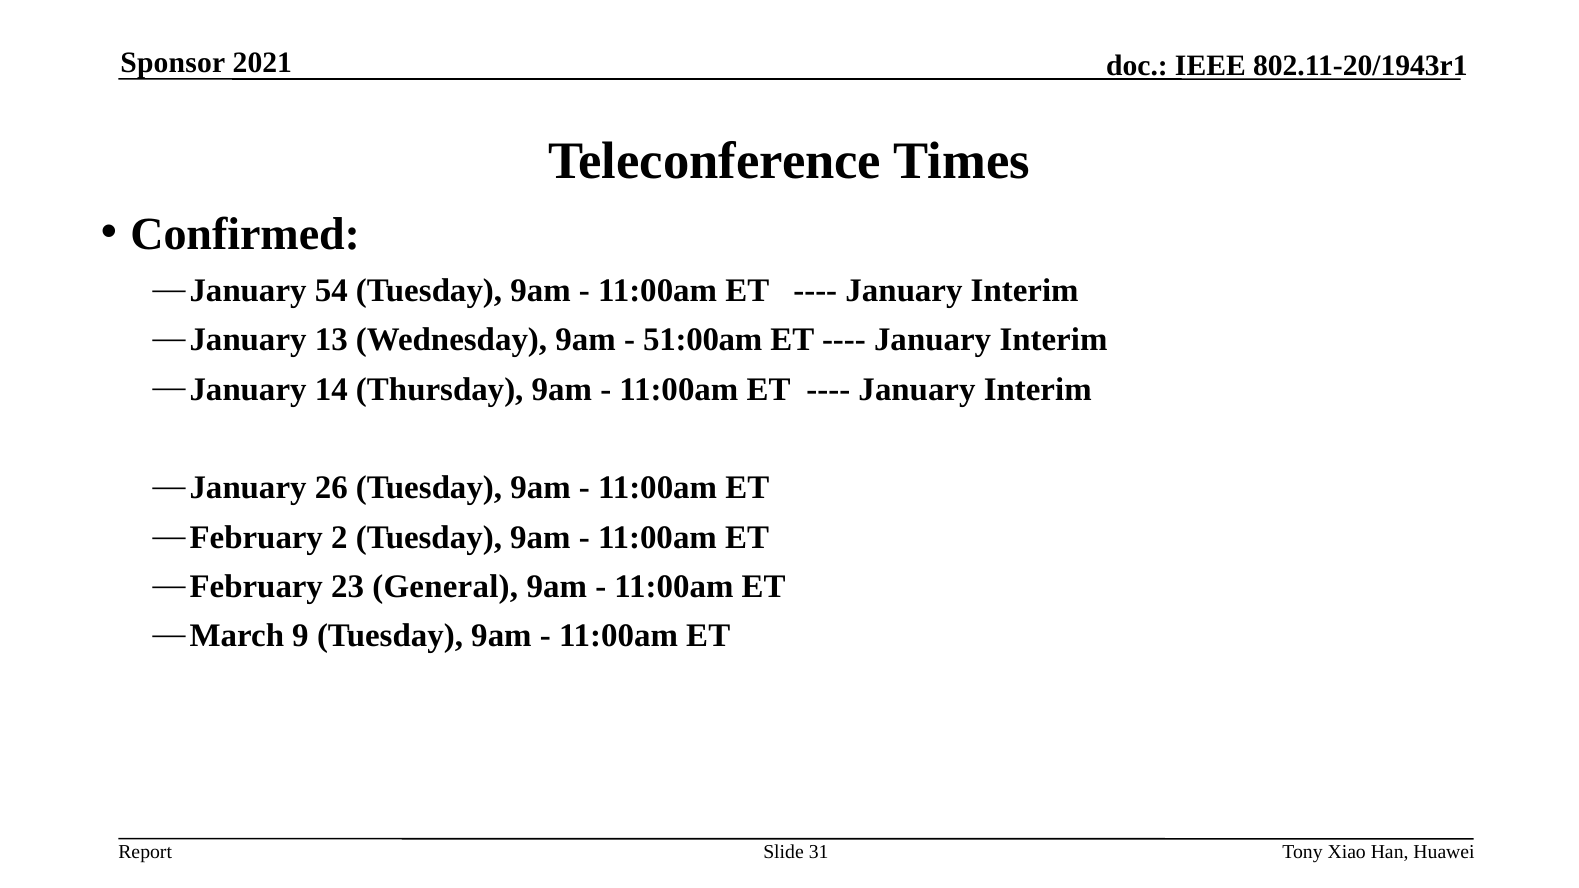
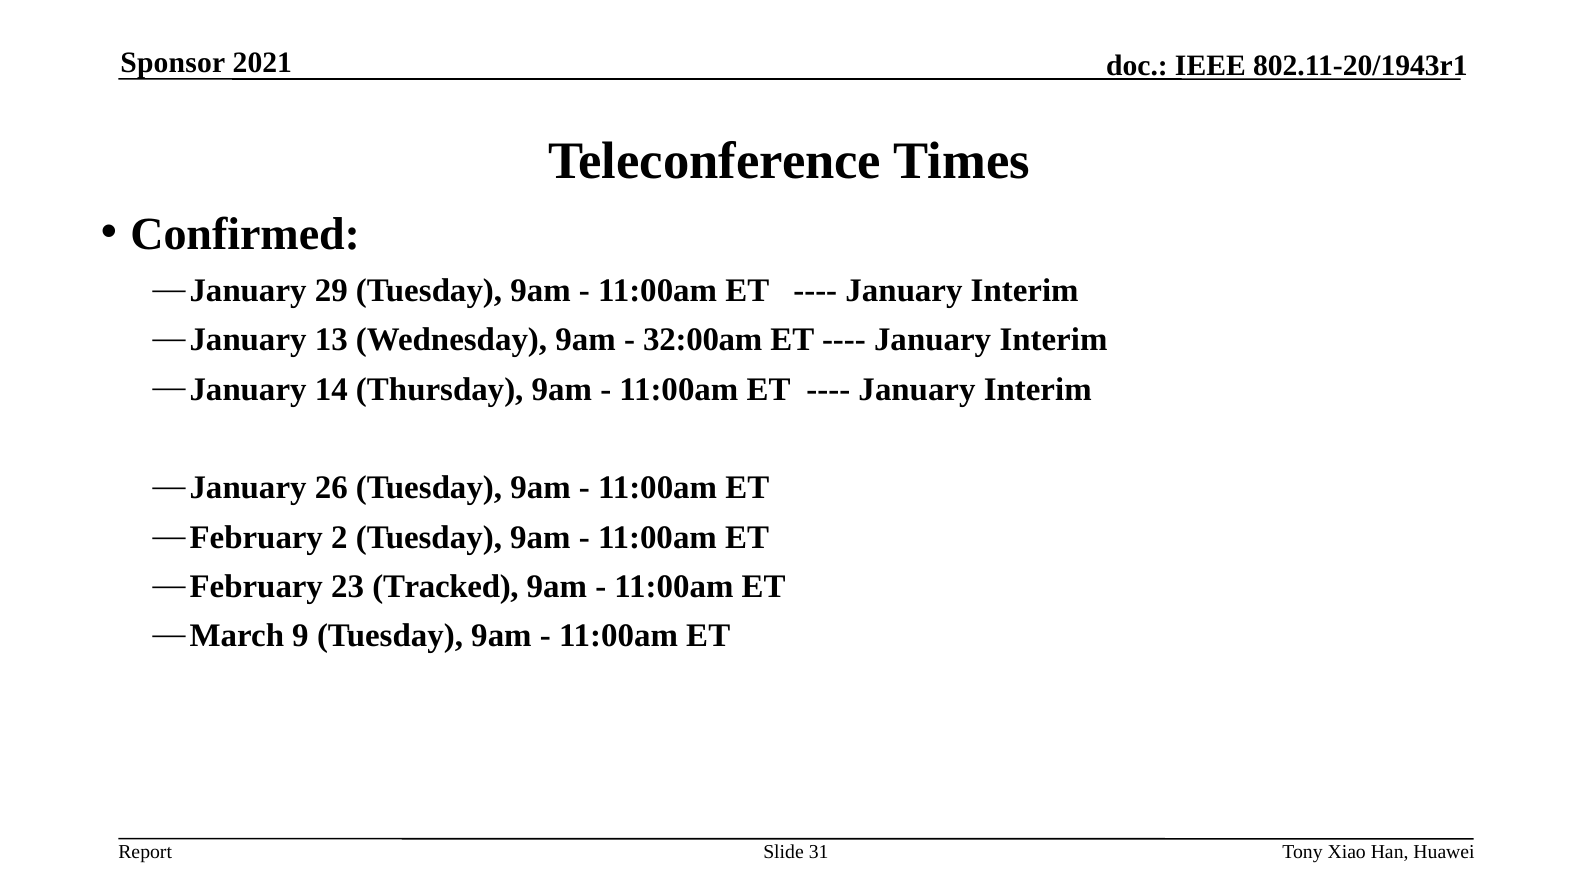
54: 54 -> 29
51:00am: 51:00am -> 32:00am
General: General -> Tracked
